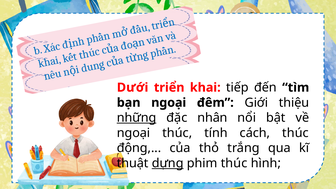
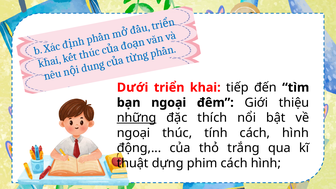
nhân: nhân -> thích
tính cách thúc: thúc -> hình
dựng underline: present -> none
phim thúc: thúc -> cách
